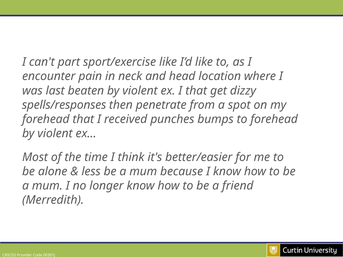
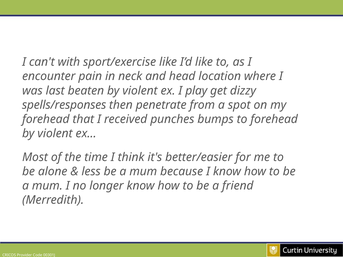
part: part -> with
I that: that -> play
